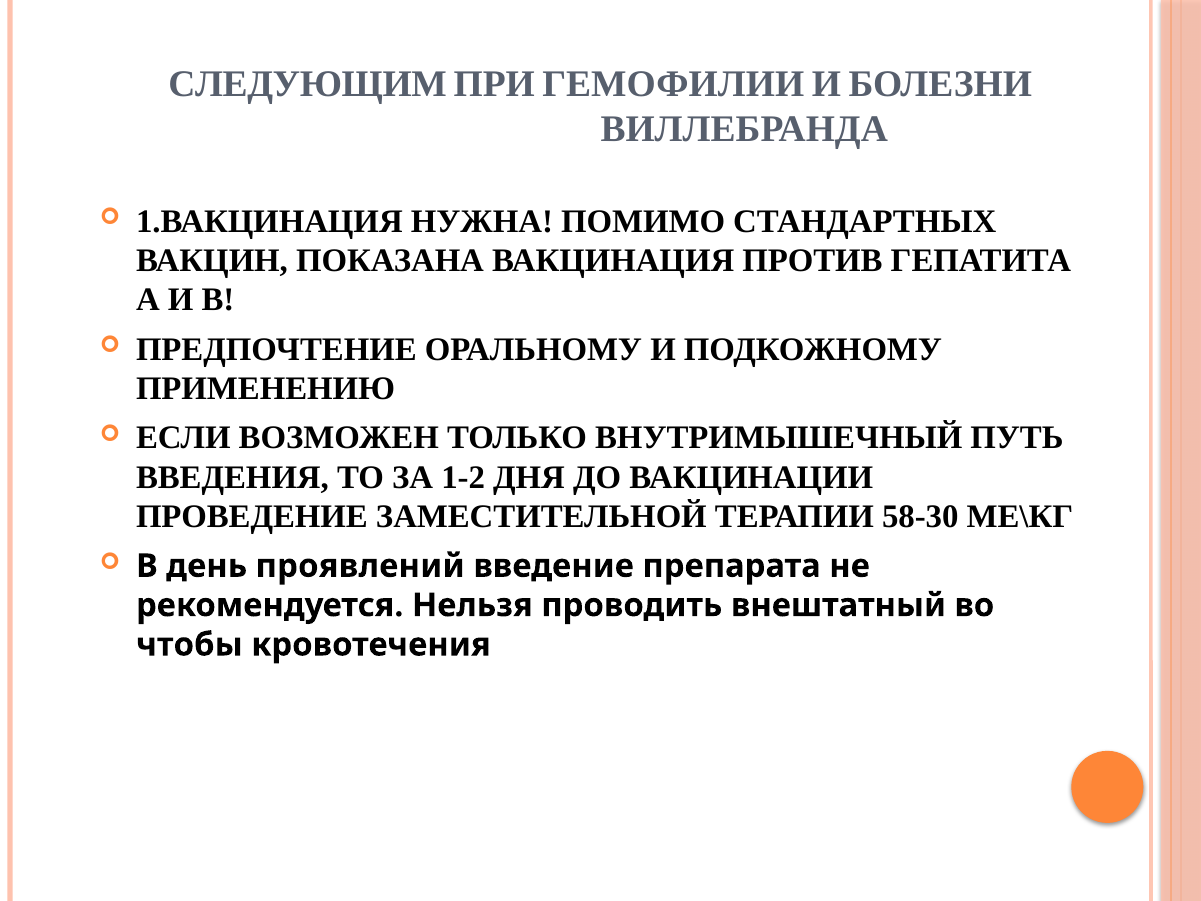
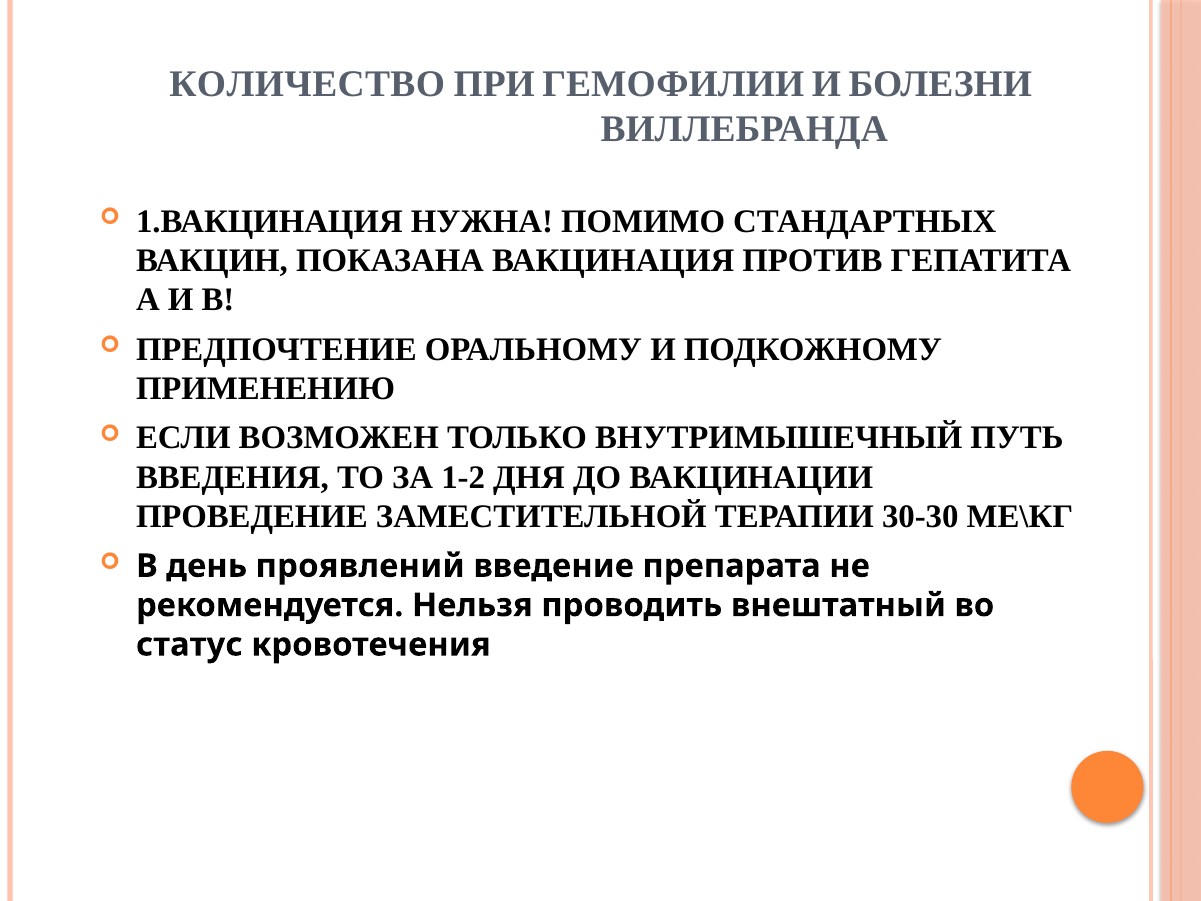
СЛЕДУЮЩИМ: СЛЕДУЮЩИМ -> КОЛИЧЕСТВО
58-30: 58-30 -> 30-30
чтобы: чтобы -> статус
